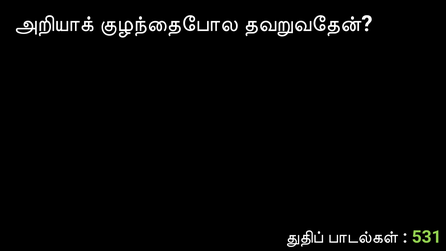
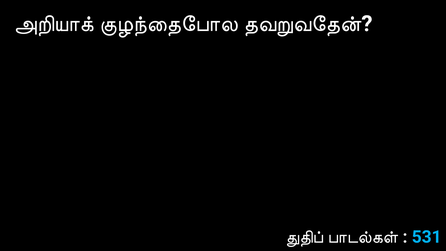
531 colour: light green -> light blue
